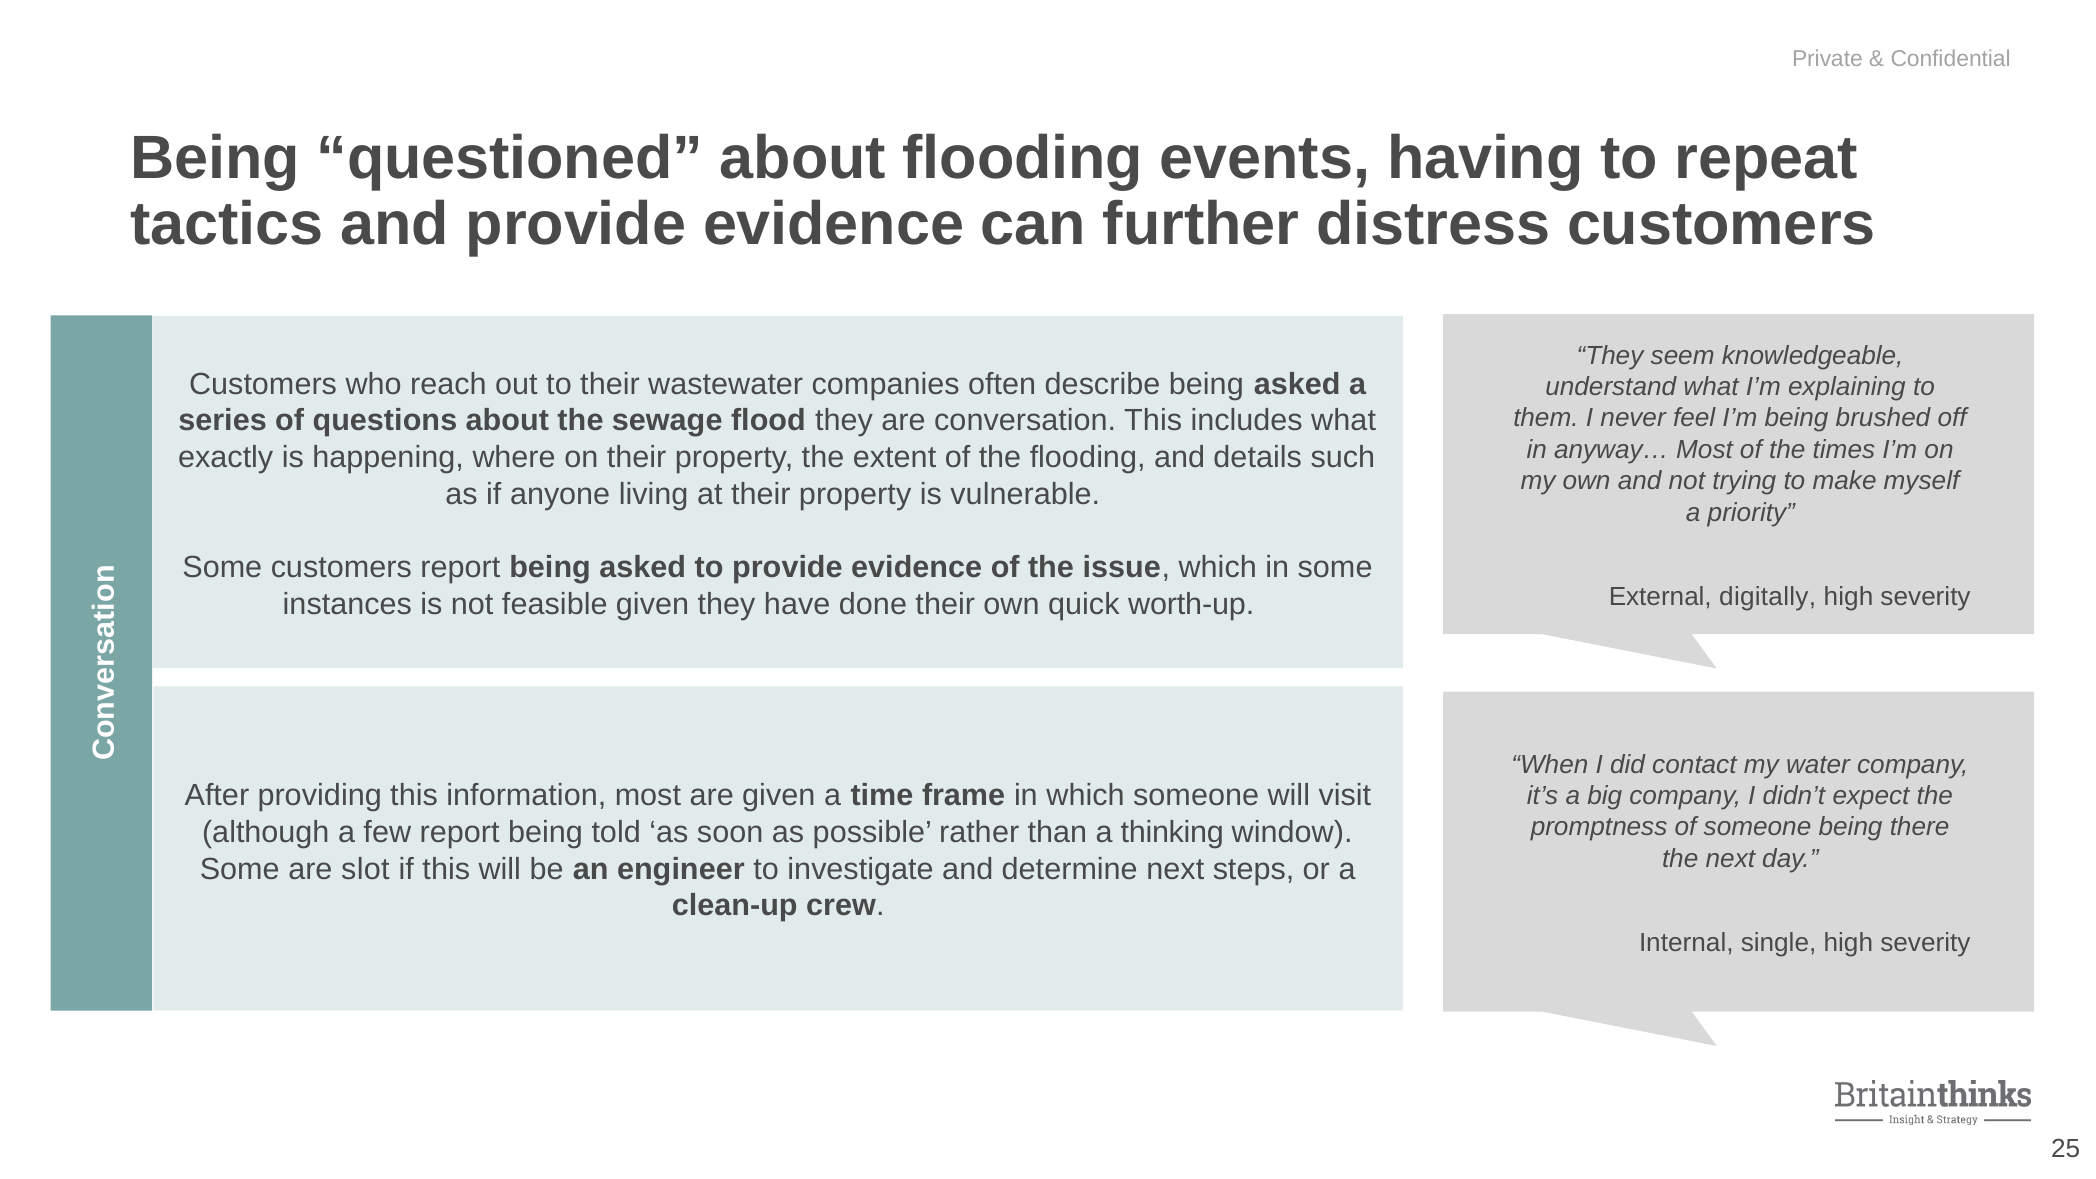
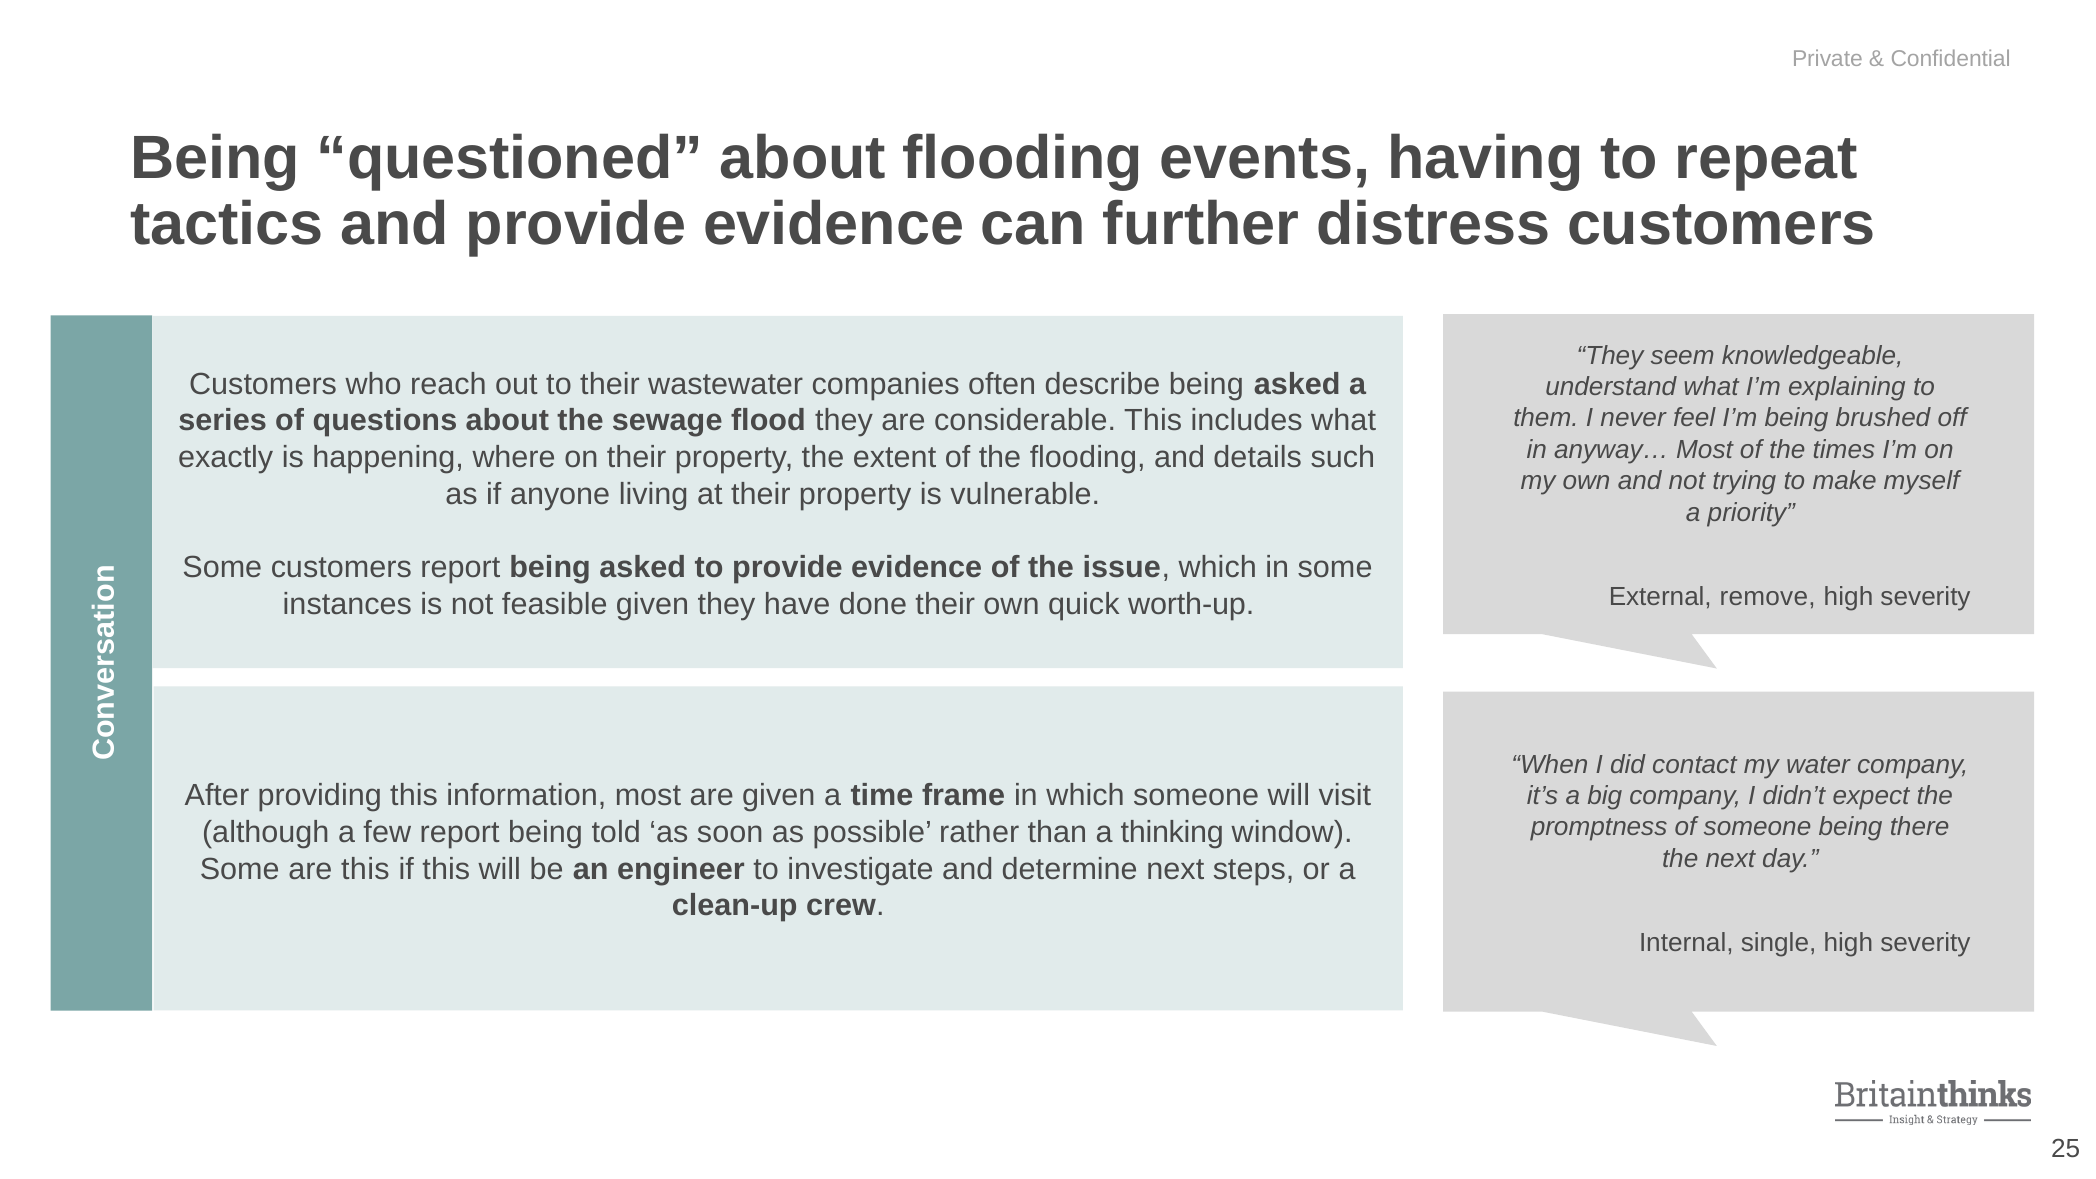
conversation: conversation -> considerable
digitally: digitally -> remove
are slot: slot -> this
